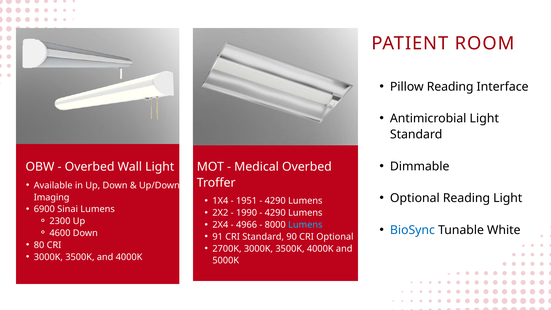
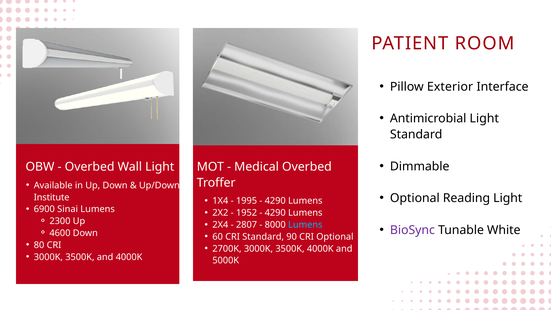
Pillow Reading: Reading -> Exterior
Imaging: Imaging -> Institute
1951: 1951 -> 1995
1990: 1990 -> 1952
4966: 4966 -> 2807
BioSync colour: blue -> purple
91: 91 -> 60
